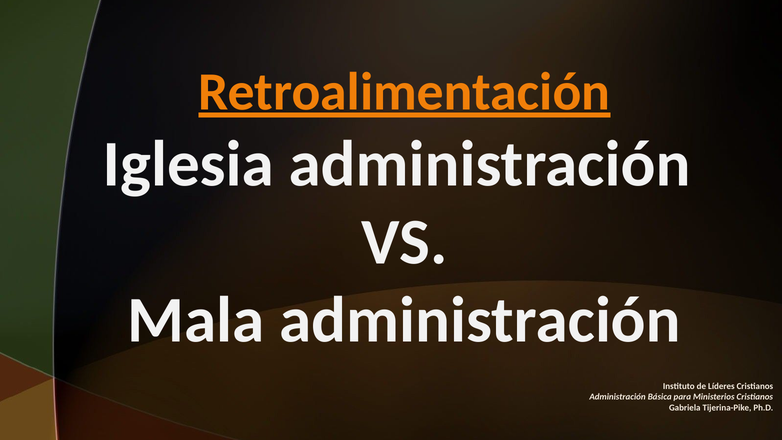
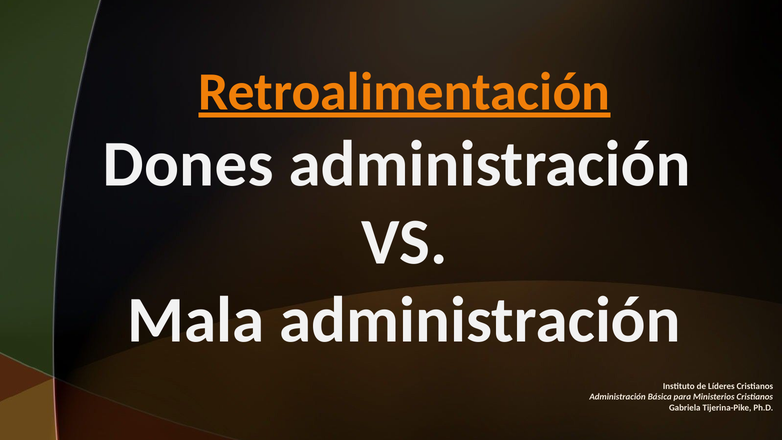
Iglesia: Iglesia -> Dones
